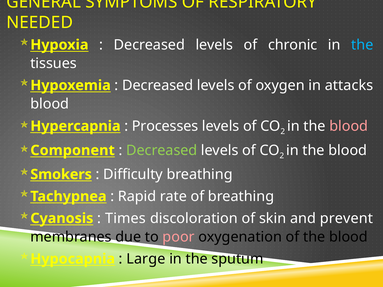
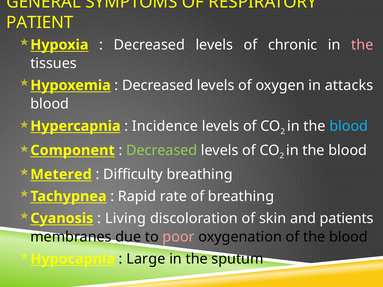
NEEDED: NEEDED -> PATIENT
the at (362, 45) colour: light blue -> pink
Processes: Processes -> Incidence
blood at (349, 126) colour: pink -> light blue
Smokers: Smokers -> Metered
Times: Times -> Living
prevent: prevent -> patients
